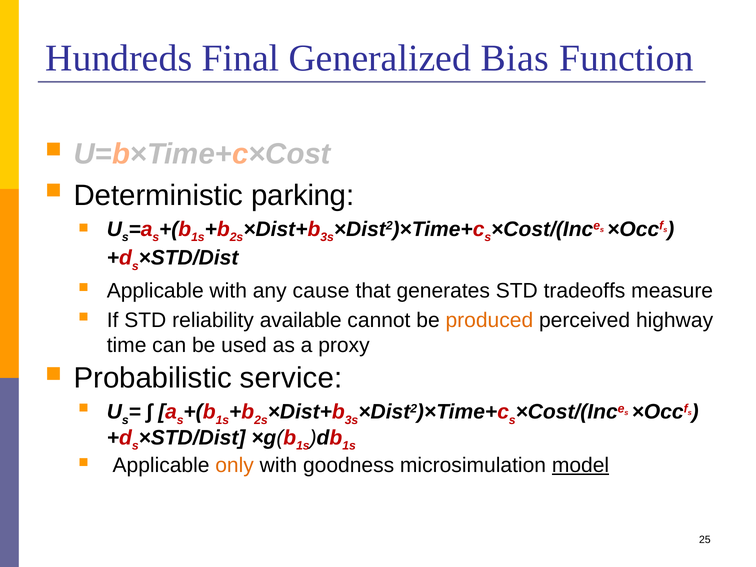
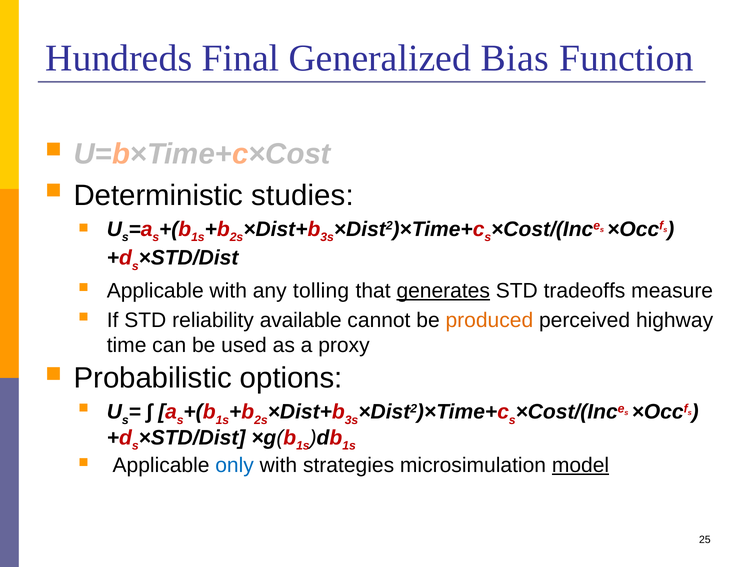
parking: parking -> studies
cause: cause -> tolling
generates underline: none -> present
service: service -> options
only colour: orange -> blue
goodness: goodness -> strategies
